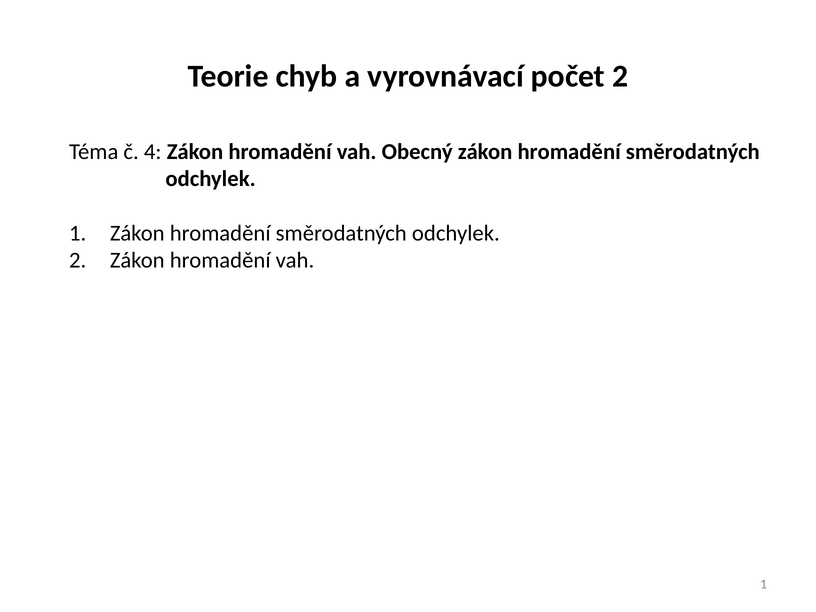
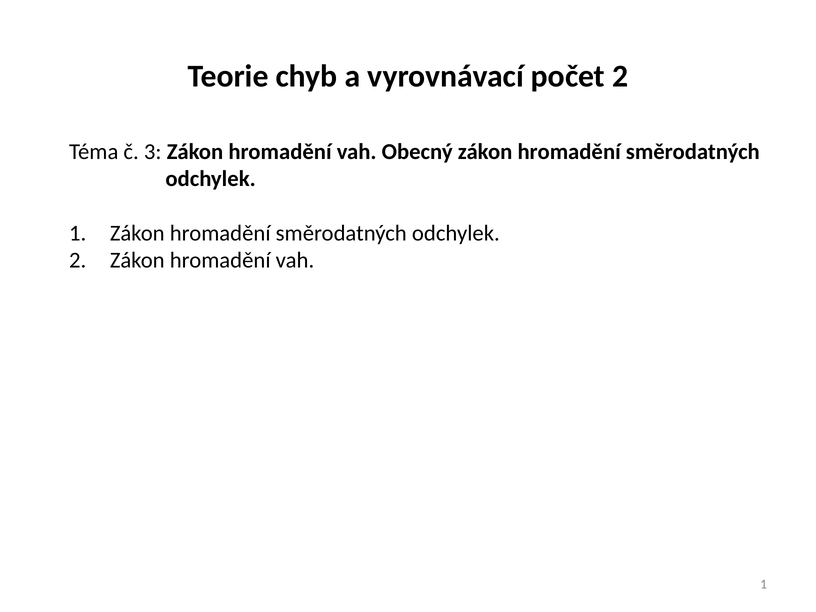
4: 4 -> 3
